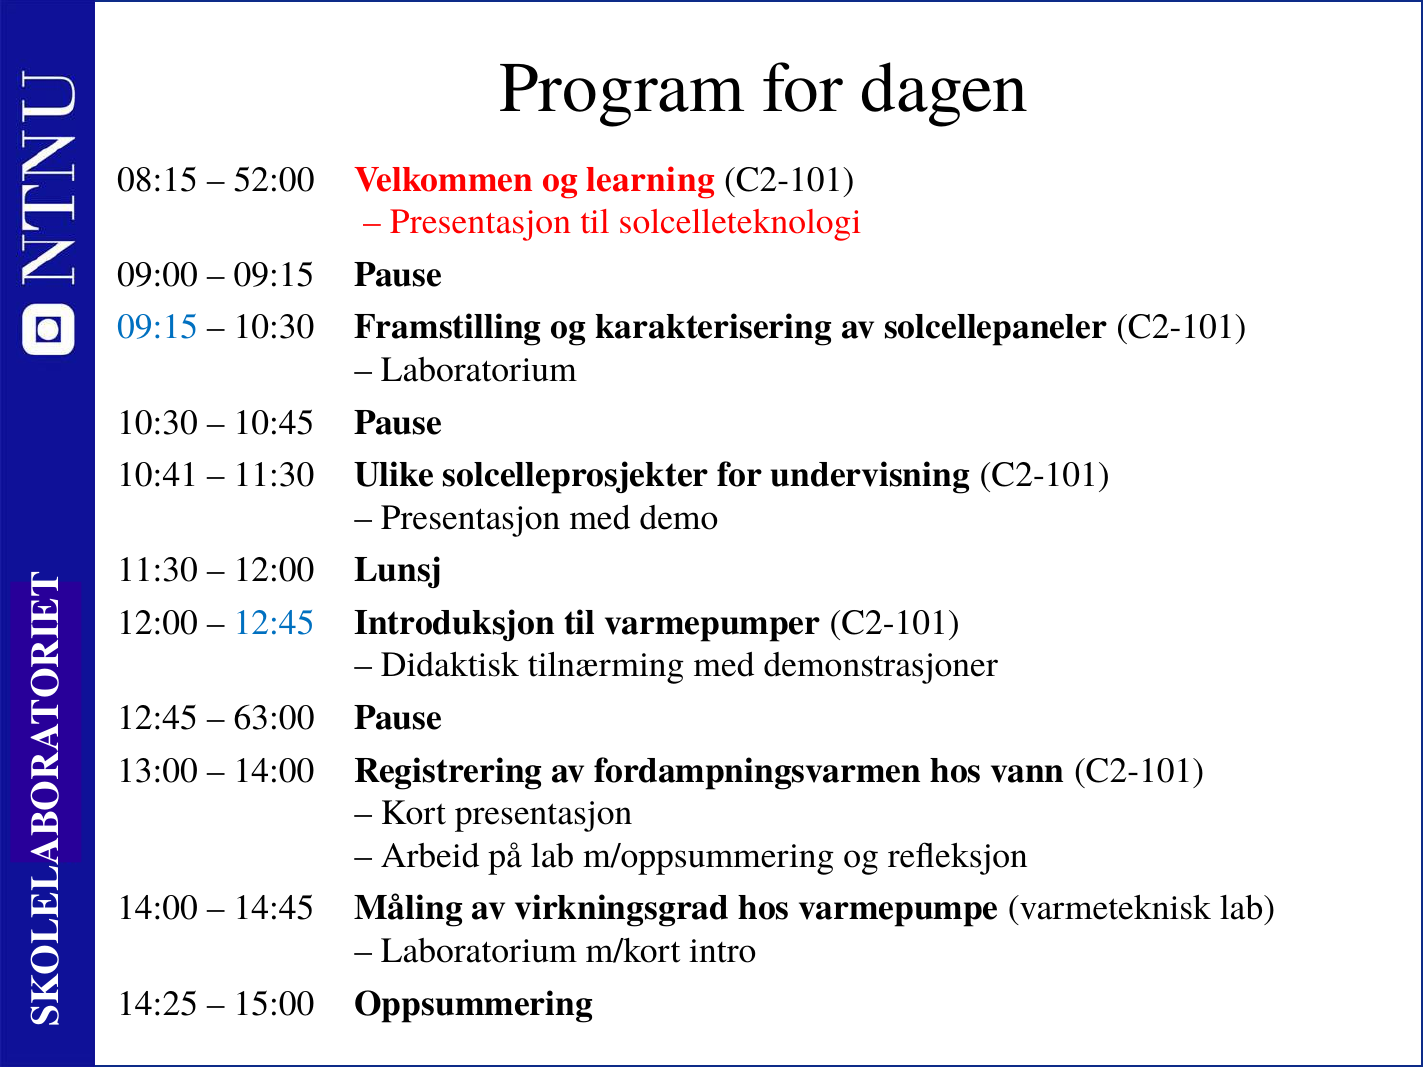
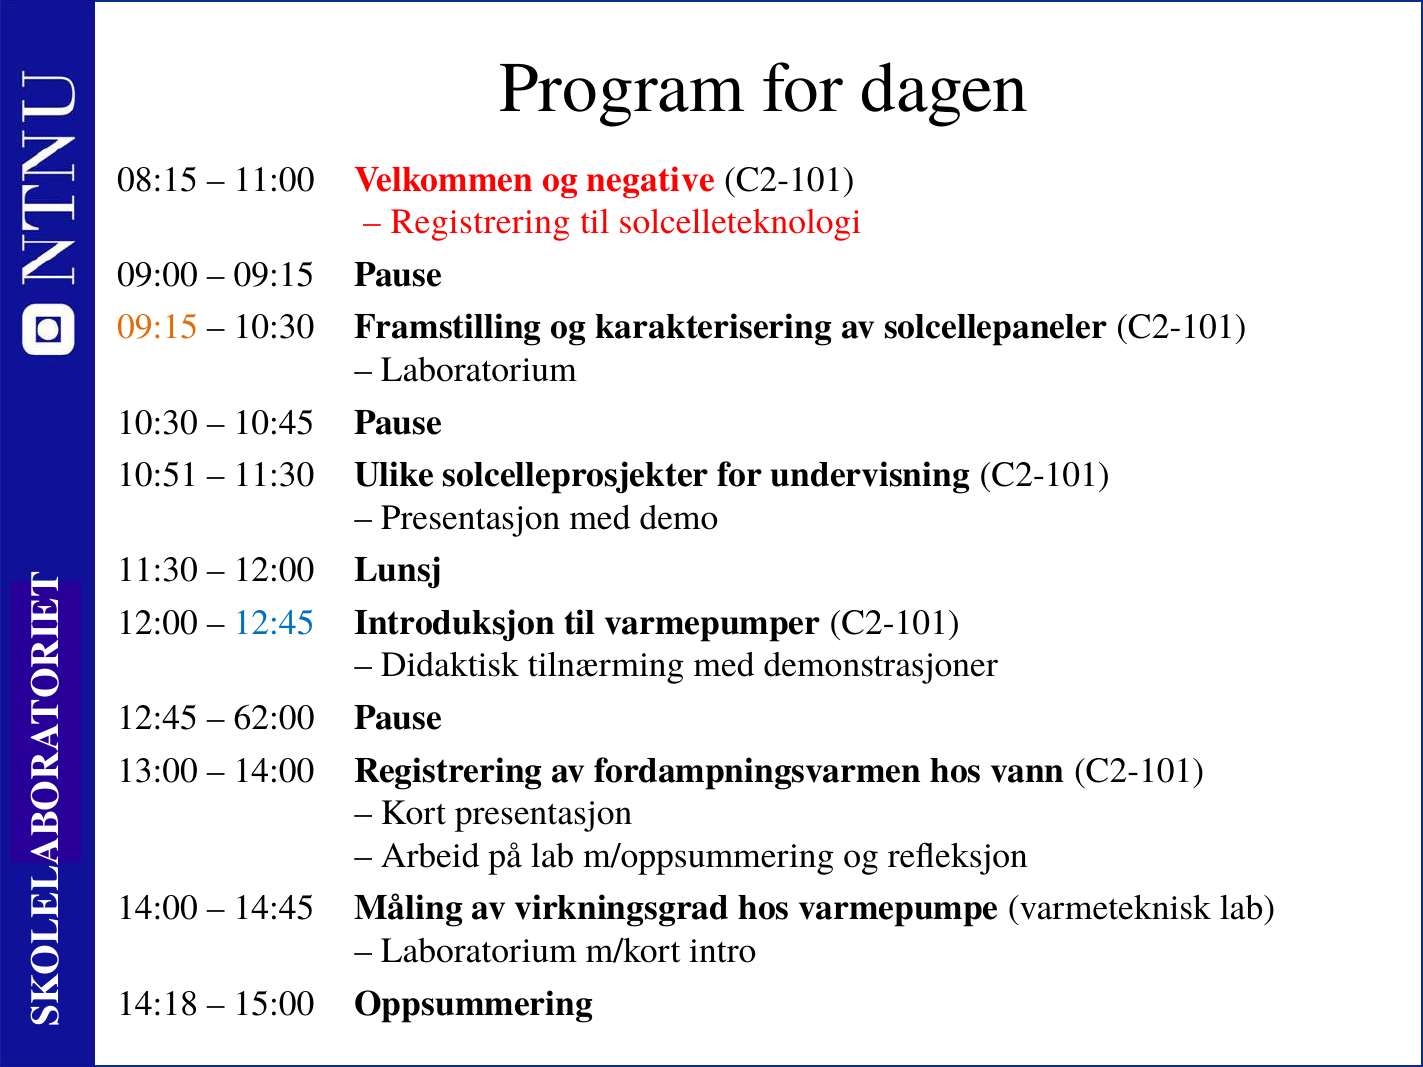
52:00: 52:00 -> 11:00
learning: learning -> negative
Presentasjon at (481, 222): Presentasjon -> Registrering
09:15 at (158, 327) colour: blue -> orange
10:41: 10:41 -> 10:51
63:00: 63:00 -> 62:00
14:25: 14:25 -> 14:18
